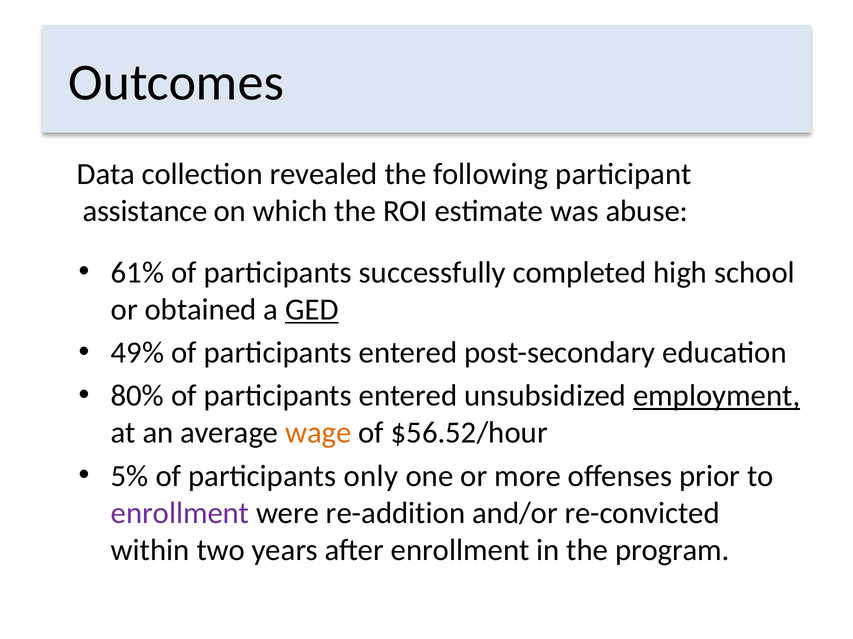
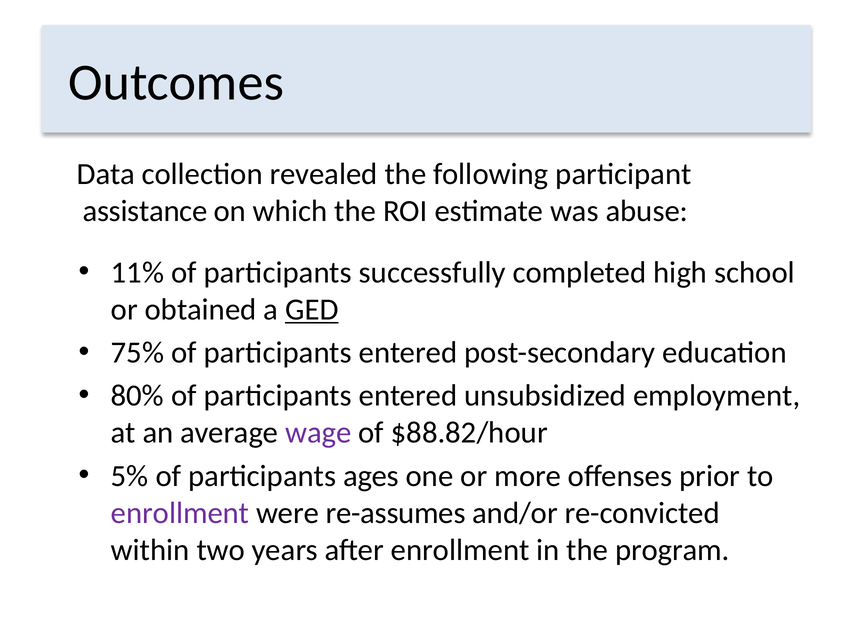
61%: 61% -> 11%
49%: 49% -> 75%
employment underline: present -> none
wage colour: orange -> purple
$56.52/hour: $56.52/hour -> $88.82/hour
only: only -> ages
re-addition: re-addition -> re-assumes
